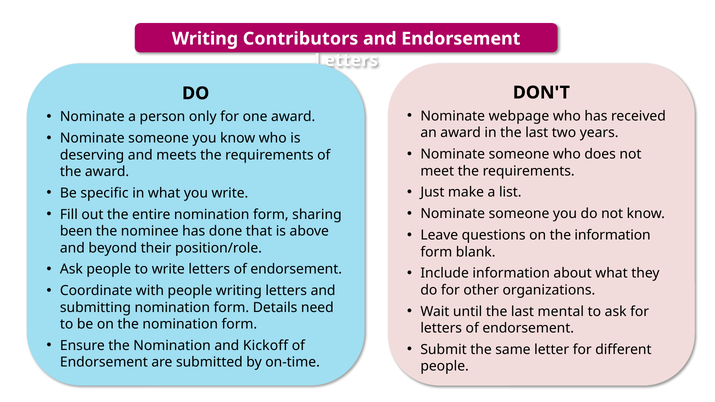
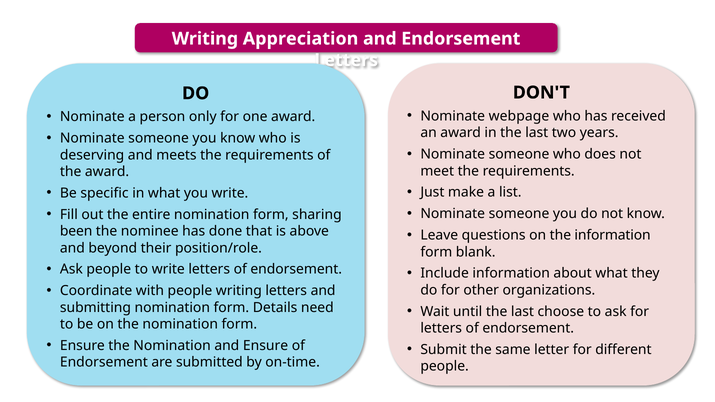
Contributors: Contributors -> Appreciation
mental: mental -> choose
and Kickoff: Kickoff -> Ensure
